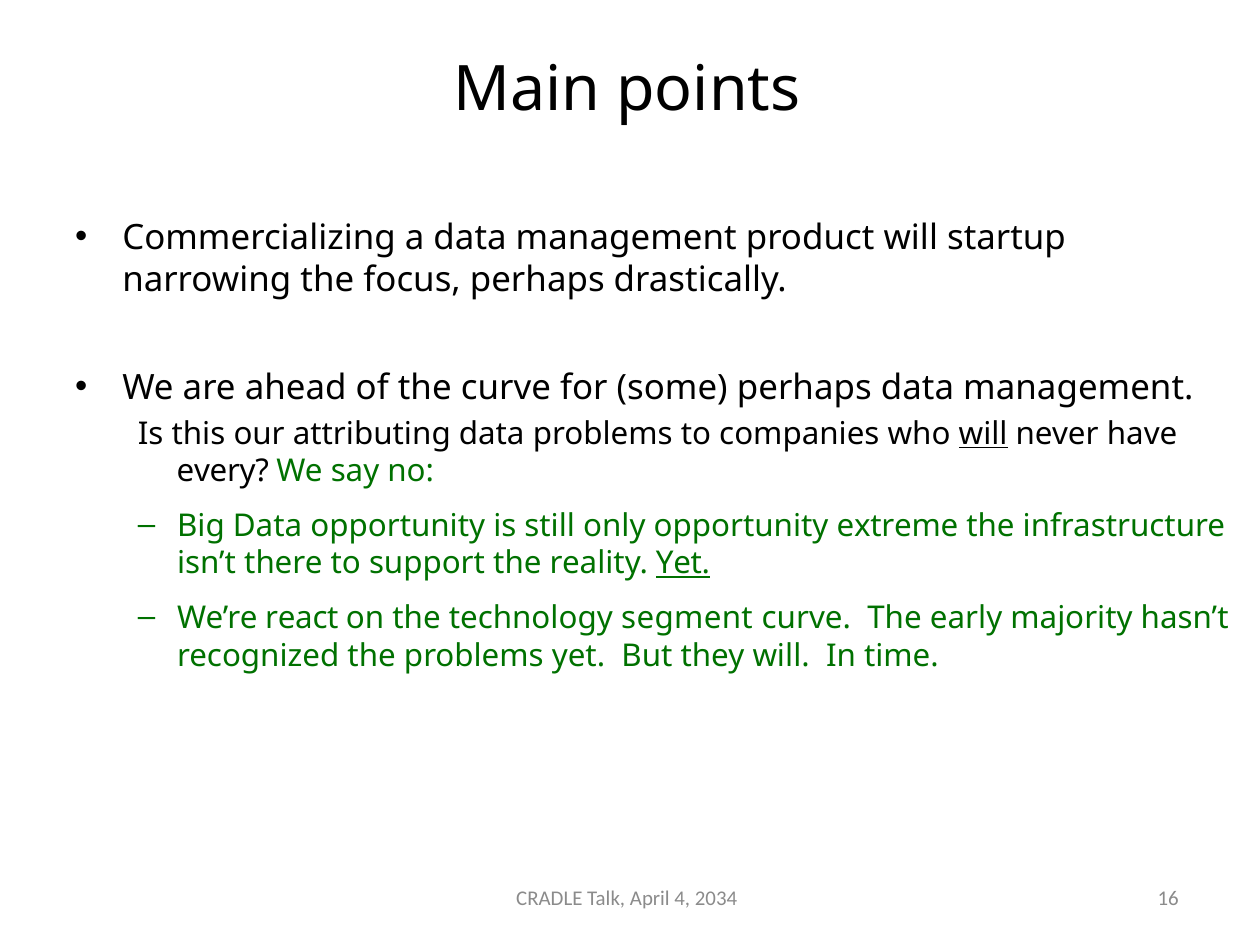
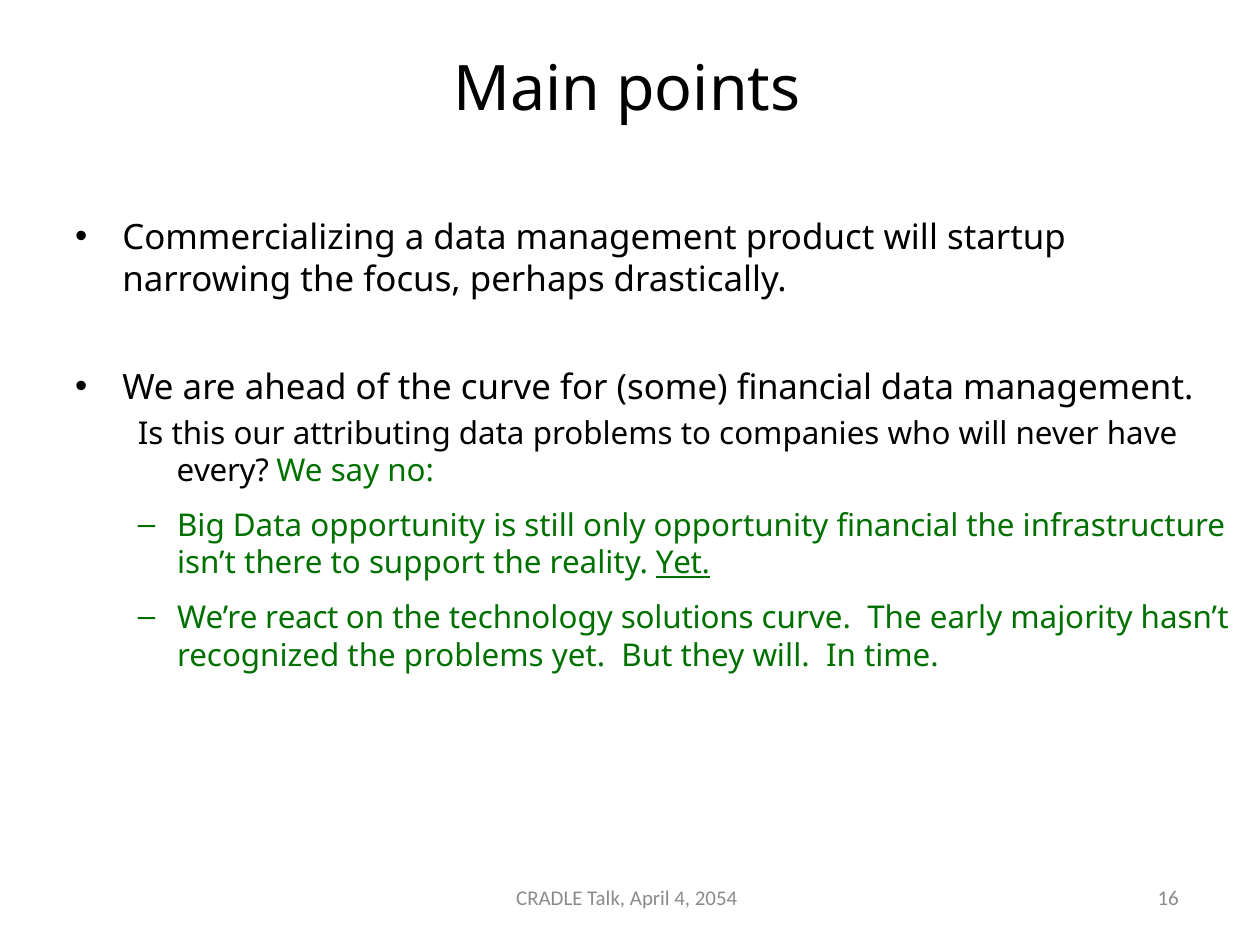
some perhaps: perhaps -> financial
will at (983, 434) underline: present -> none
opportunity extreme: extreme -> financial
segment: segment -> solutions
2034: 2034 -> 2054
